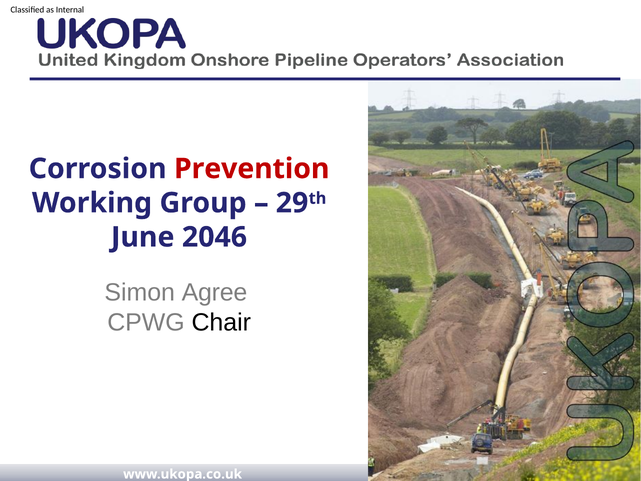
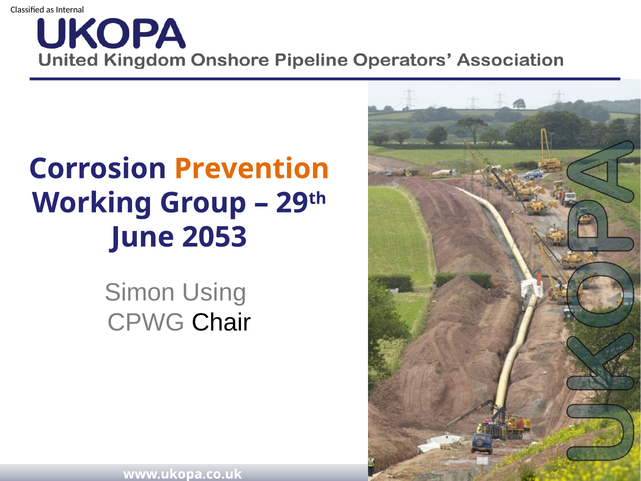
Prevention colour: red -> orange
2046: 2046 -> 2053
Agree: Agree -> Using
